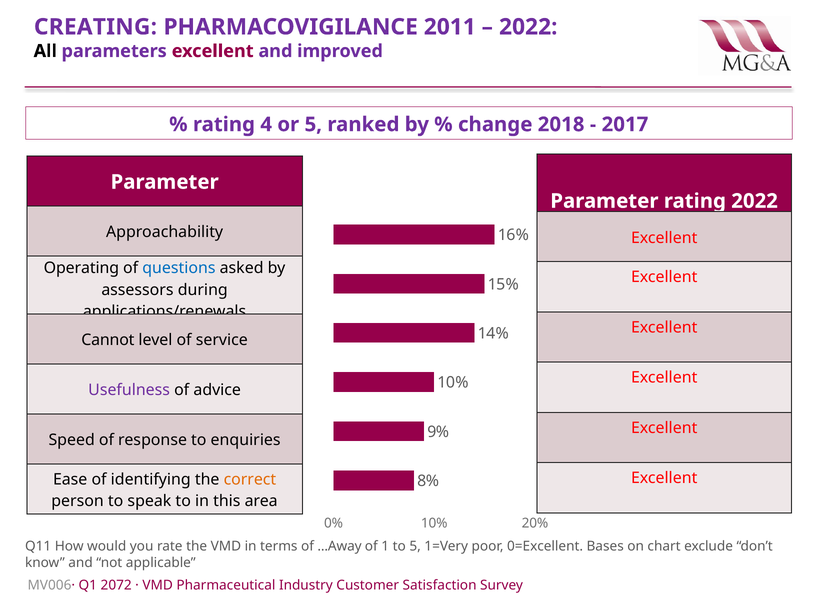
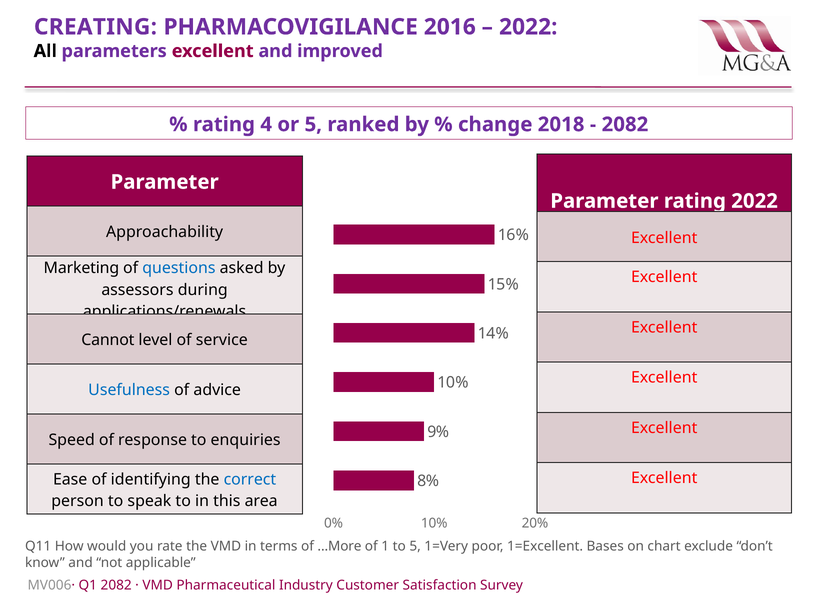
2011: 2011 -> 2016
2017 at (625, 125): 2017 -> 2082
Operating: Operating -> Marketing
Usefulness colour: purple -> blue
correct colour: orange -> blue
...Away: ...Away -> ...More
0=Excellent: 0=Excellent -> 1=Excellent
2072 at (116, 586): 2072 -> 2082
